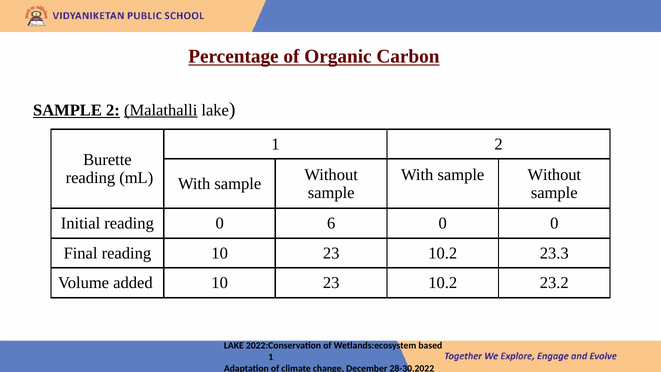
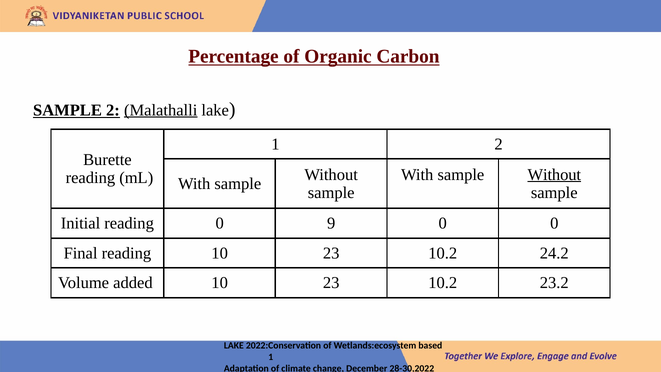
Without at (554, 175) underline: none -> present
6: 6 -> 9
23.3: 23.3 -> 24.2
